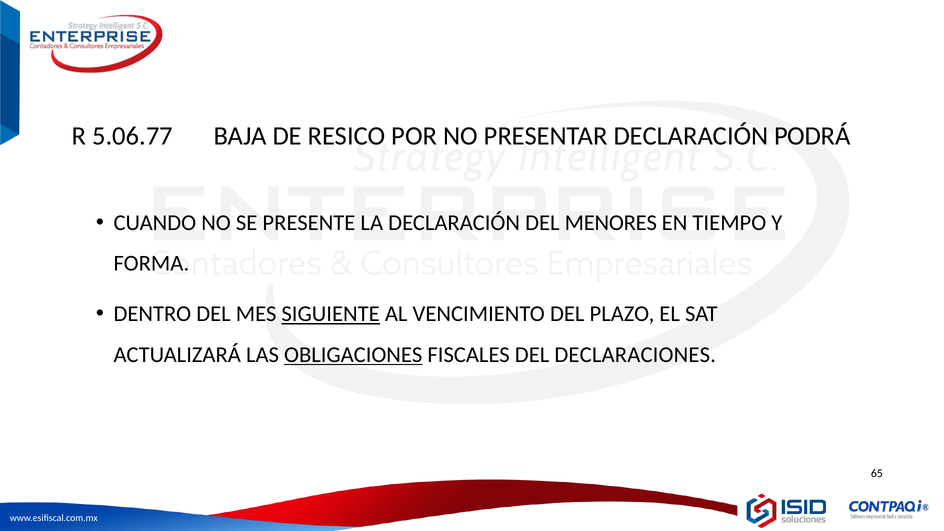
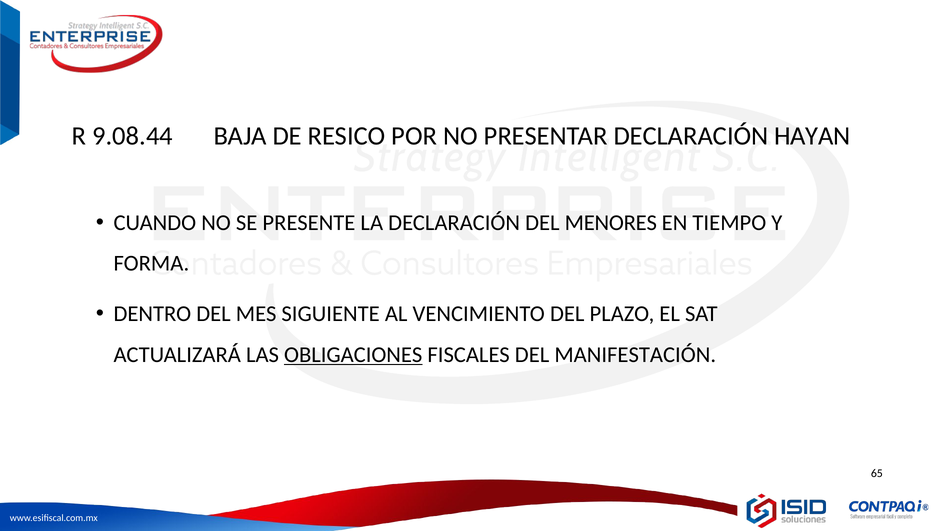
5.06.77: 5.06.77 -> 9.08.44
PODRÁ: PODRÁ -> HAYAN
SIGUIENTE underline: present -> none
DECLARACIONES: DECLARACIONES -> MANIFESTACIÓN
